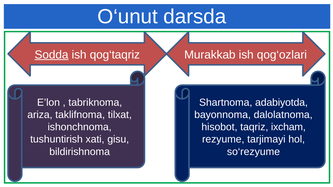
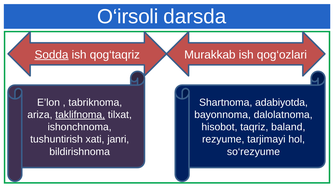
O‘unut: O‘unut -> O‘irsoli
taklifnoma underline: none -> present
ixcham: ixcham -> baland
gisu: gisu -> janri
